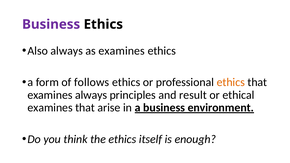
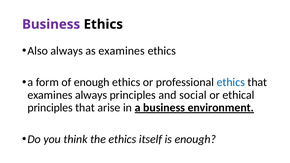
of follows: follows -> enough
ethics at (231, 82) colour: orange -> blue
result: result -> social
examines at (50, 108): examines -> principles
